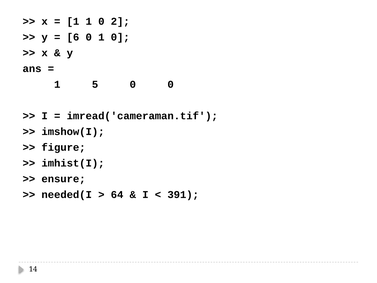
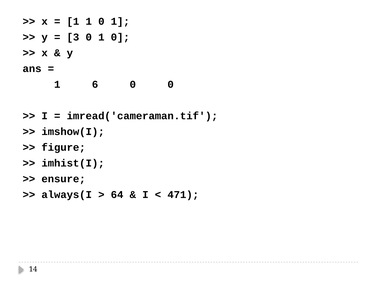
1 0 2: 2 -> 1
6: 6 -> 3
5: 5 -> 6
needed(I: needed(I -> always(I
391: 391 -> 471
